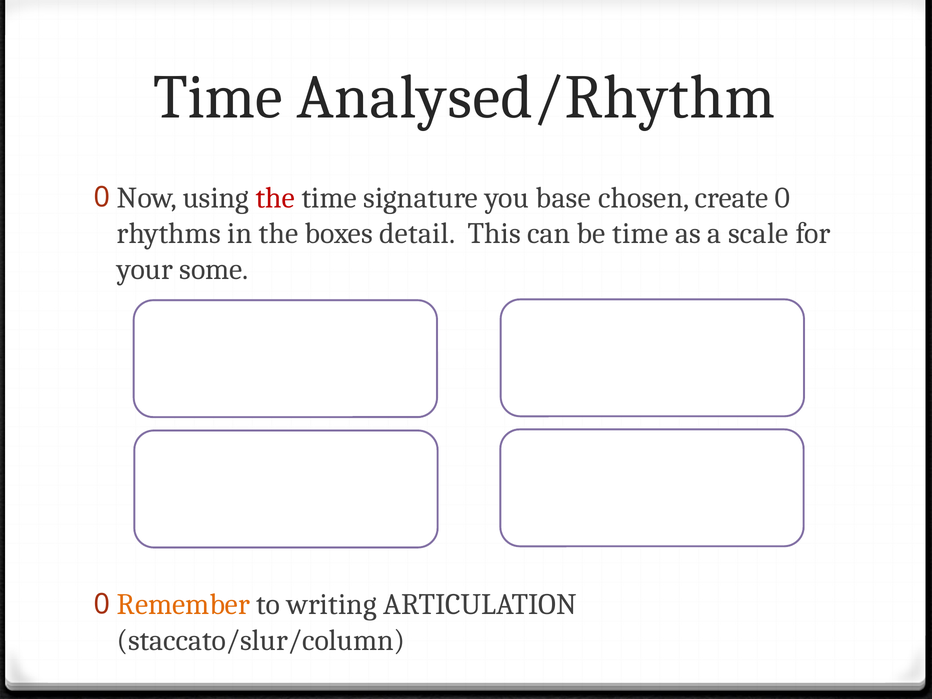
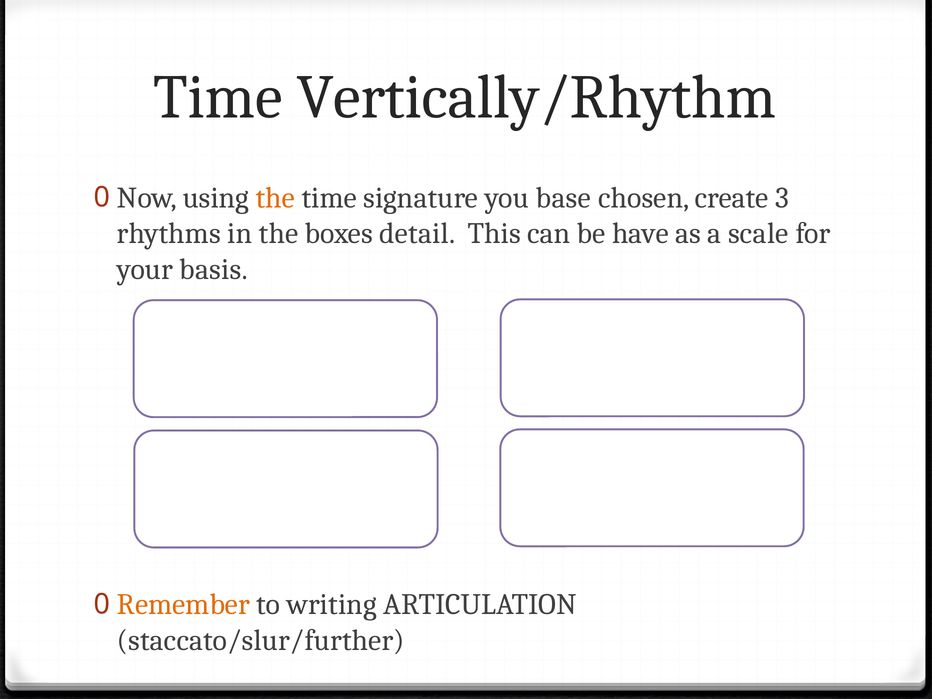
Analysed/Rhythm: Analysed/Rhythm -> Vertically/Rhythm
the at (275, 198) colour: red -> orange
create 0: 0 -> 3
be time: time -> have
some: some -> basis
staccato/slur/column: staccato/slur/column -> staccato/slur/further
